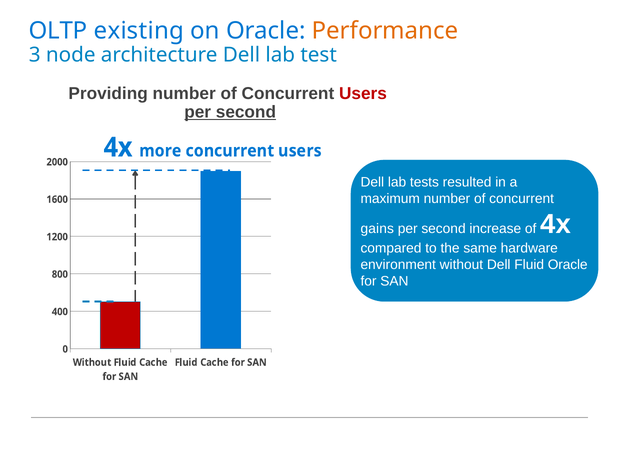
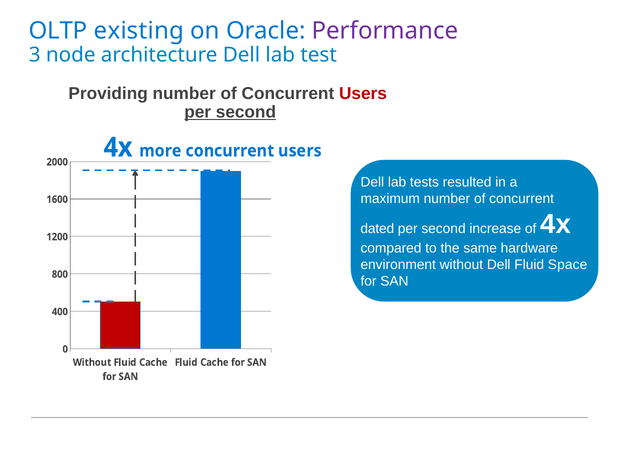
Performance colour: orange -> purple
gains: gains -> dated
Fluid Oracle: Oracle -> Space
